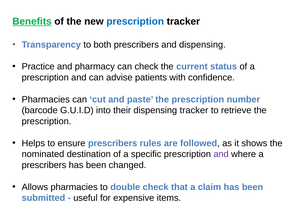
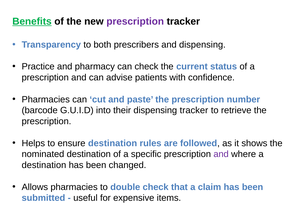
prescription at (135, 21) colour: blue -> purple
ensure prescribers: prescribers -> destination
prescribers at (44, 165): prescribers -> destination
